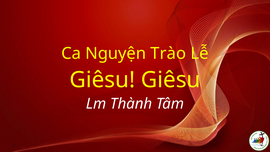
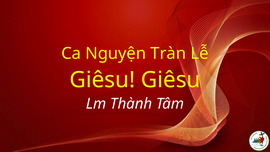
Trào: Trào -> Tràn
